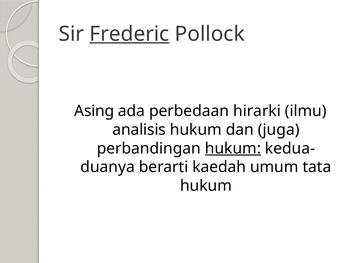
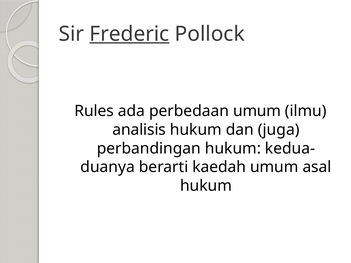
Asing: Asing -> Rules
perbedaan hirarki: hirarki -> umum
hukum at (233, 149) underline: present -> none
tata: tata -> asal
